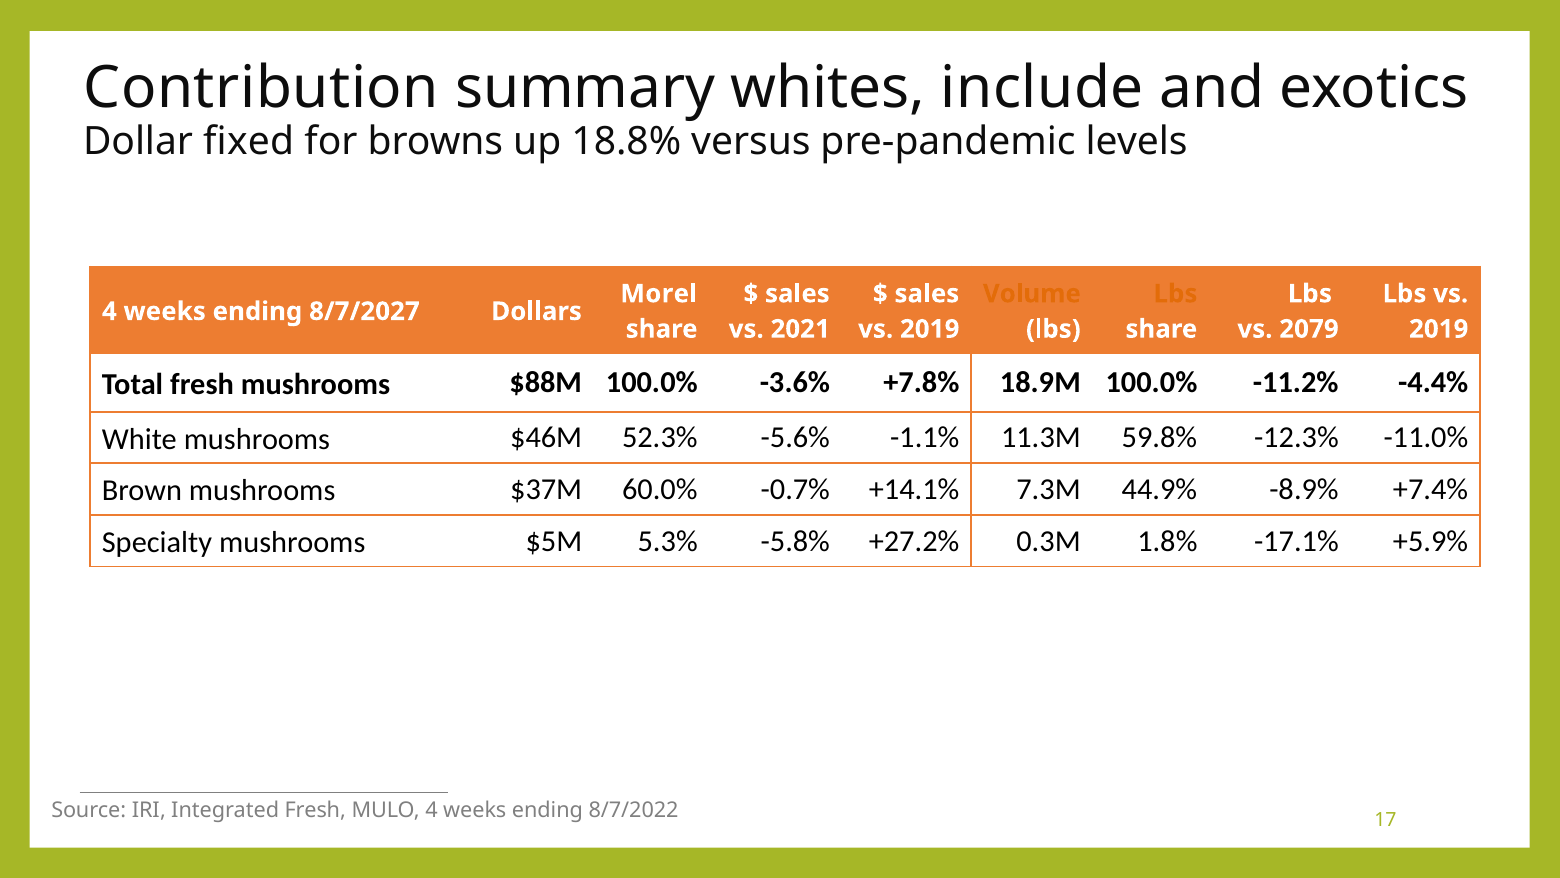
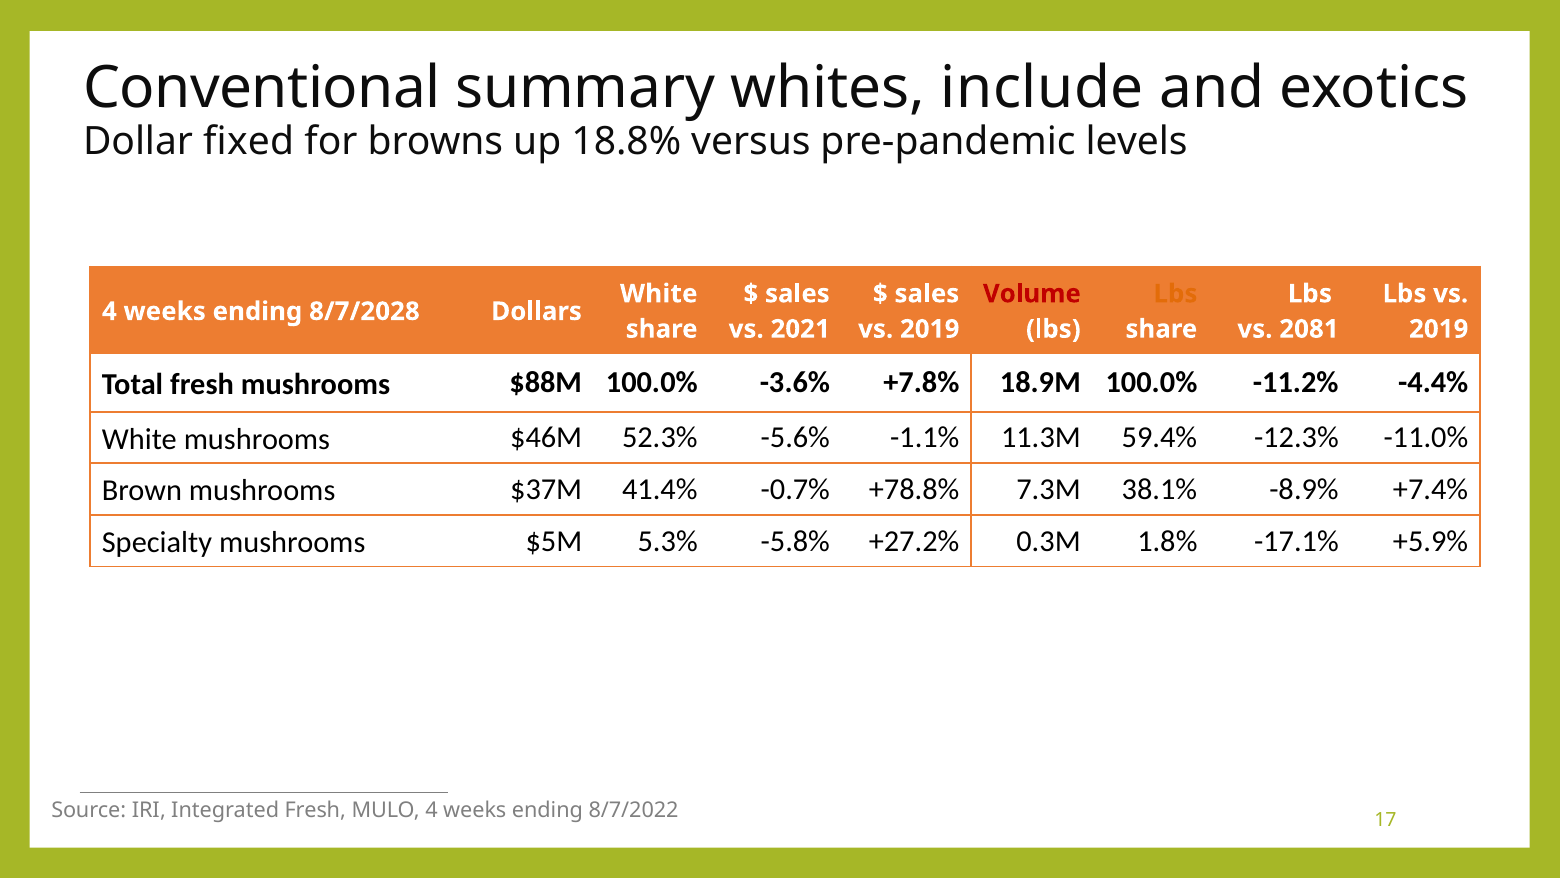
Contribution: Contribution -> Conventional
Morel at (659, 294): Morel -> White
Volume colour: orange -> red
8/7/2027: 8/7/2027 -> 8/7/2028
2079: 2079 -> 2081
59.8%: 59.8% -> 59.4%
60.0%: 60.0% -> 41.4%
+14.1%: +14.1% -> +78.8%
44.9%: 44.9% -> 38.1%
